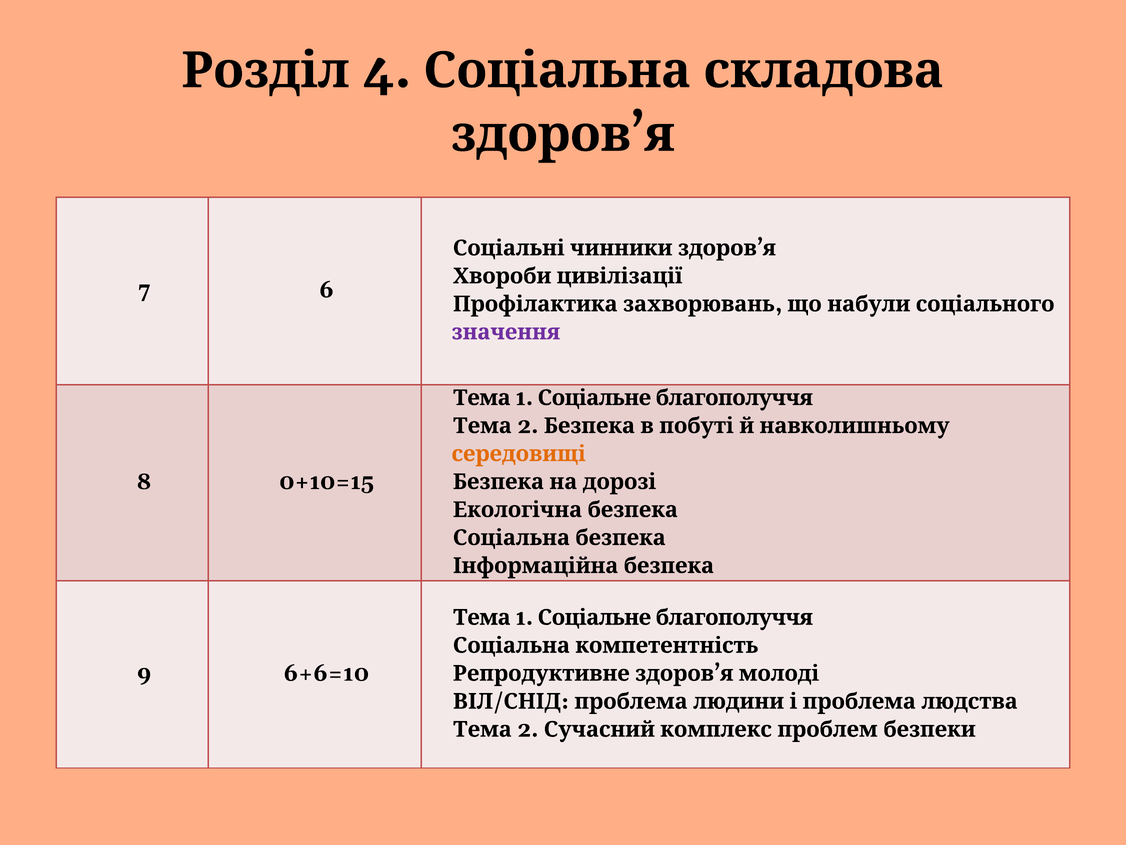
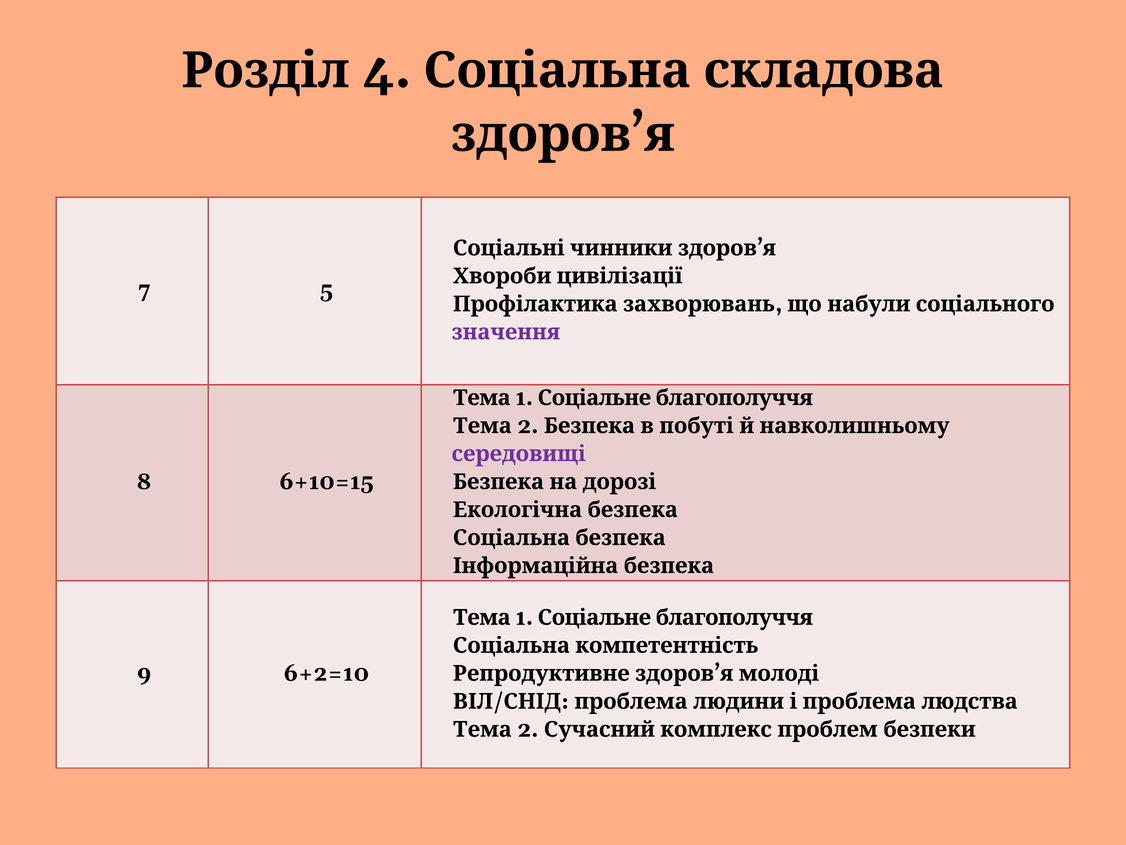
6: 6 -> 5
середовищі colour: orange -> purple
0+10=15: 0+10=15 -> 6+10=15
6+6=10: 6+6=10 -> 6+2=10
